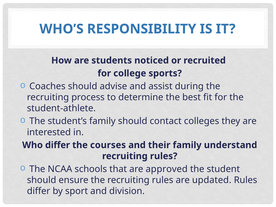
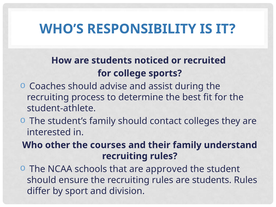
Who differ: differ -> other
rules are updated: updated -> students
